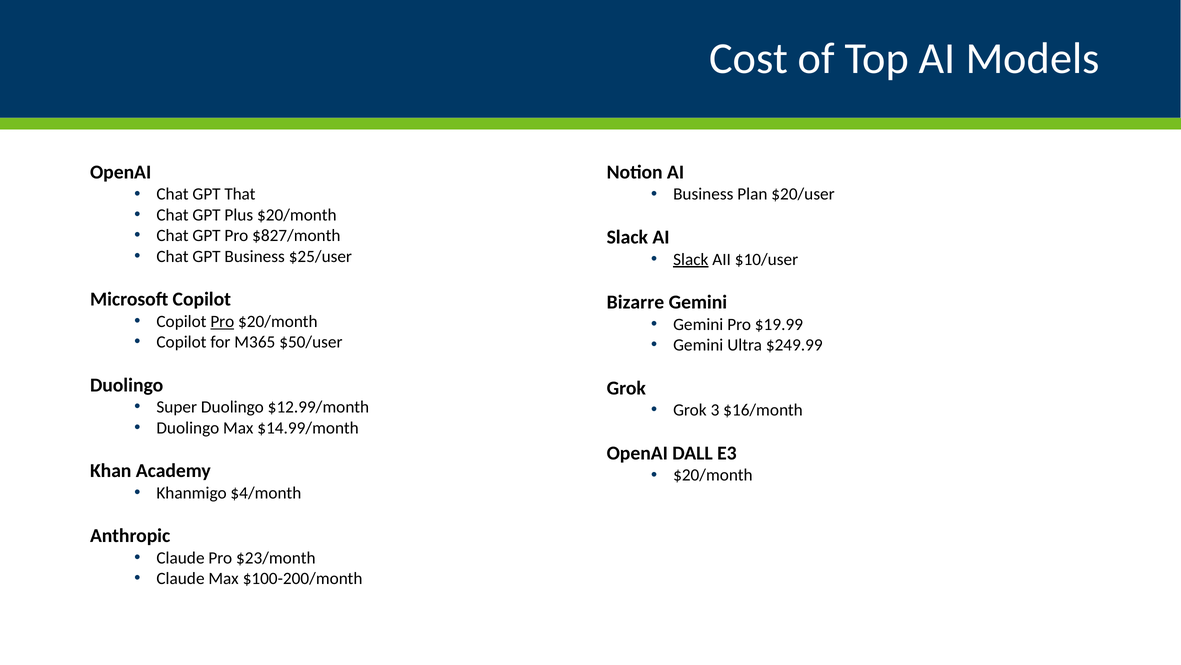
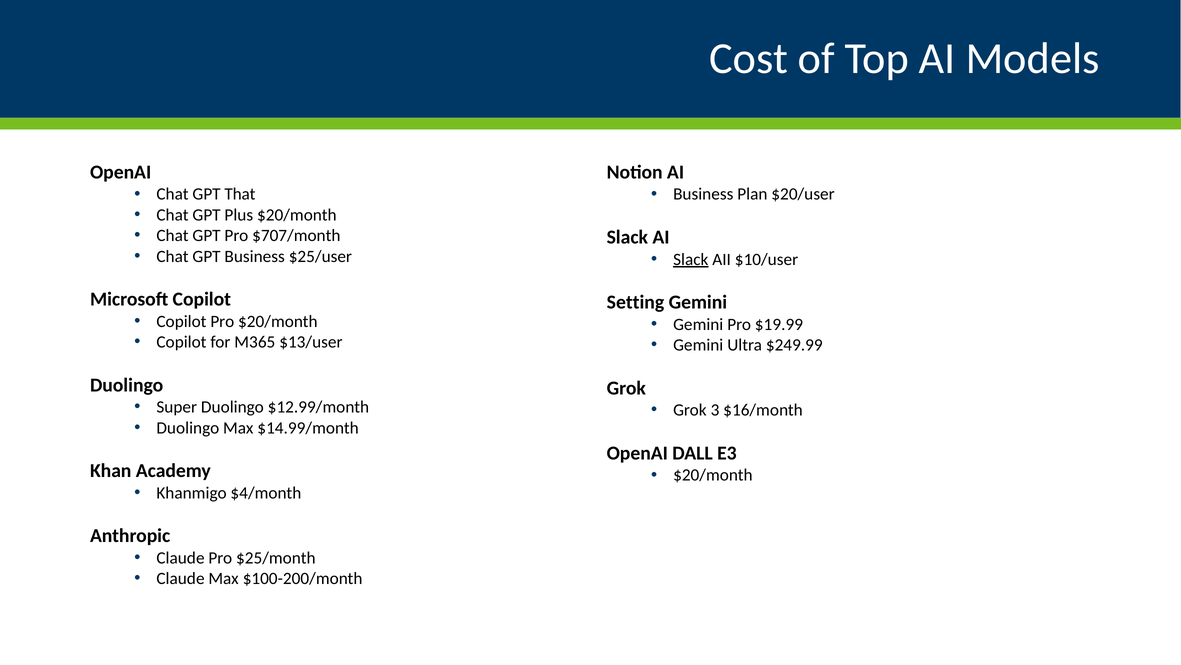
$827/month: $827/month -> $707/month
Bizarre: Bizarre -> Setting
Pro at (222, 321) underline: present -> none
$50/user: $50/user -> $13/user
$23/month: $23/month -> $25/month
